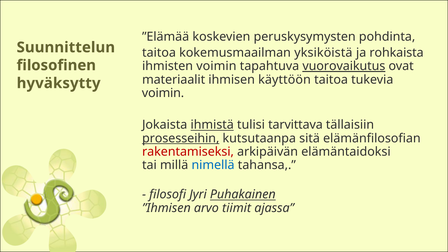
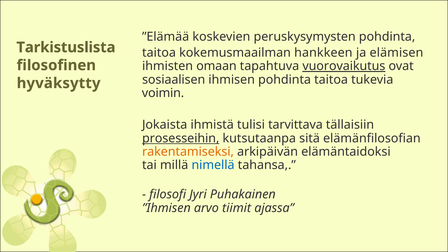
Suunnittelun: Suunnittelun -> Tarkistuslista
yksiköistä: yksiköistä -> hankkeen
rohkaista: rohkaista -> elämisen
ihmisten voimin: voimin -> omaan
materiaalit: materiaalit -> sosiaalisen
ihmisen käyttöön: käyttöön -> pohdinta
ihmistä underline: present -> none
rakentamiseksi colour: red -> orange
Puhakainen underline: present -> none
